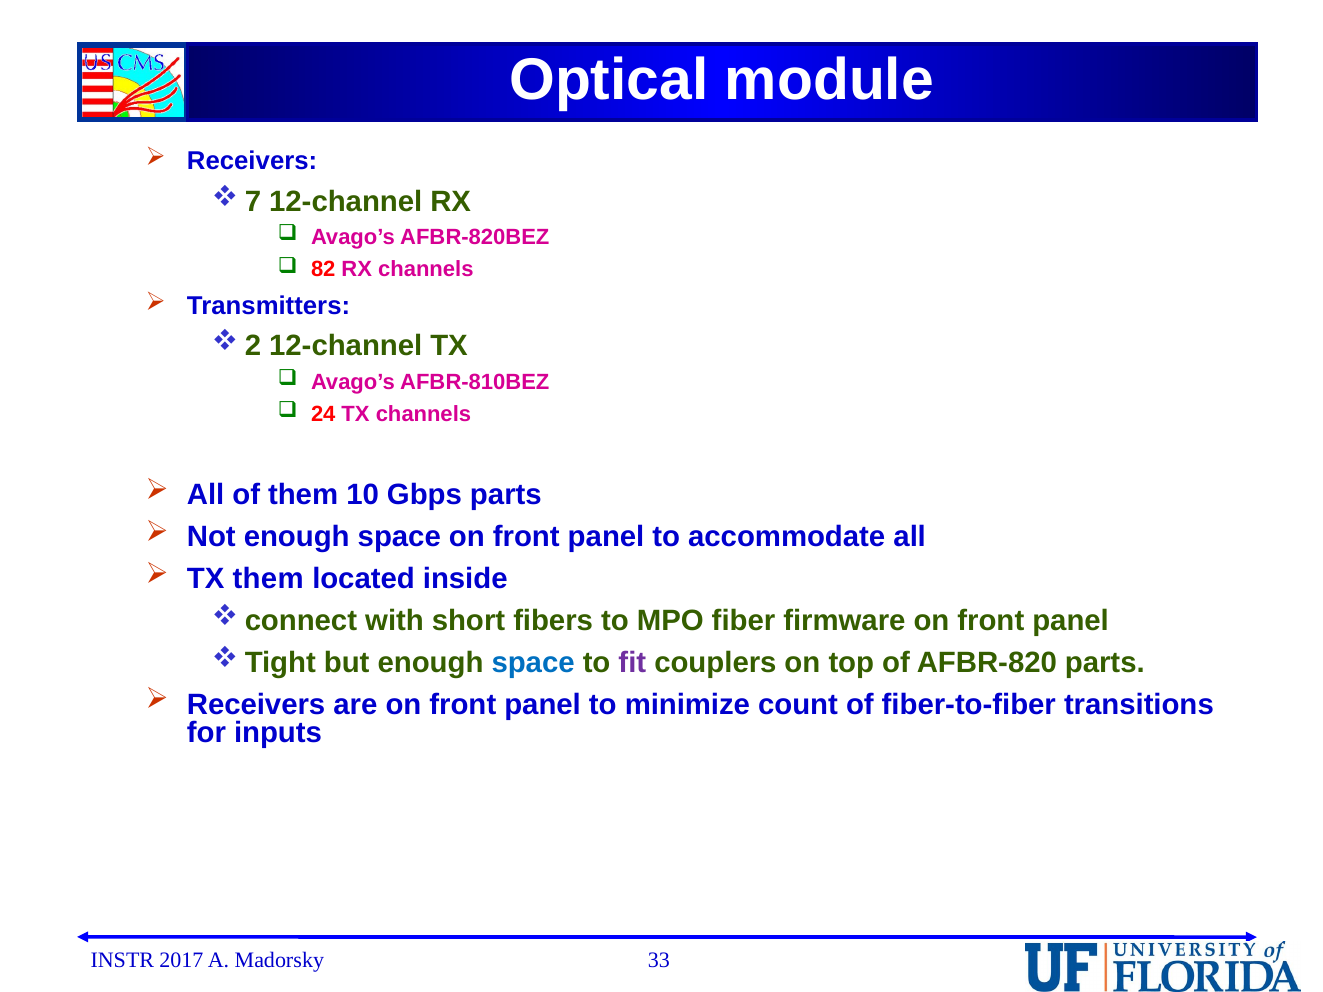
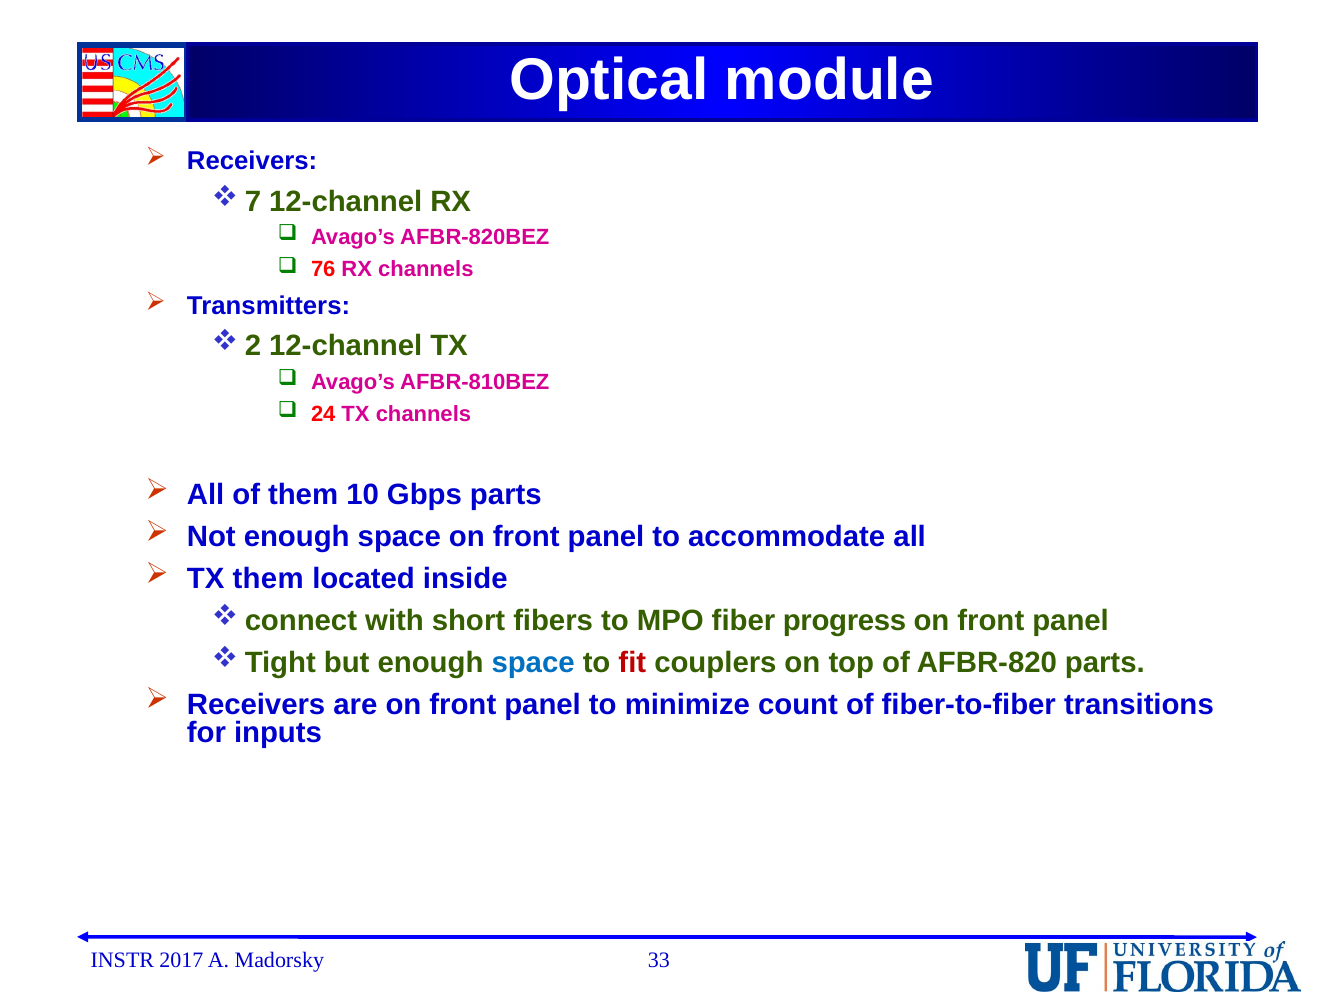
82: 82 -> 76
firmware: firmware -> progress
fit colour: purple -> red
